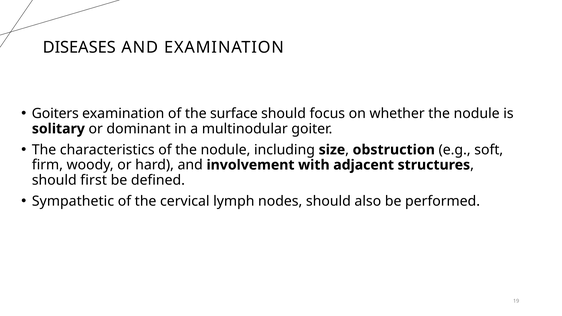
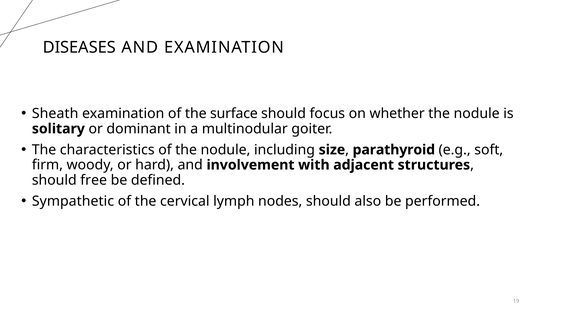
Goiters: Goiters -> Sheath
obstruction: obstruction -> parathyroid
first: first -> free
